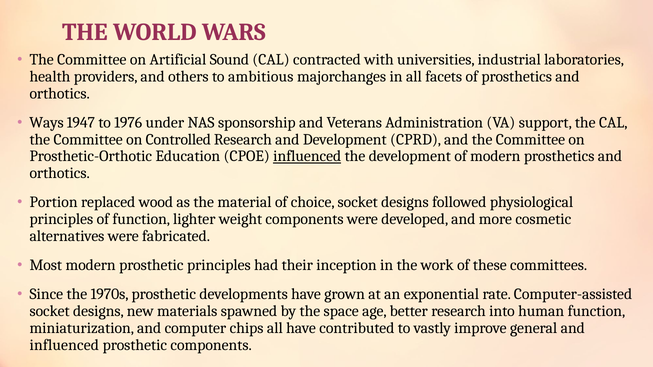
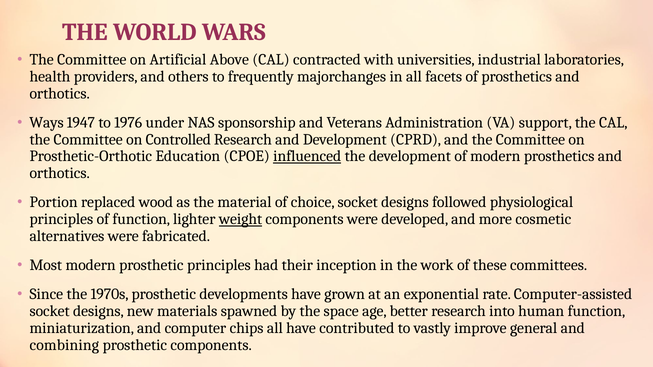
Sound: Sound -> Above
ambitious: ambitious -> frequently
weight underline: none -> present
influenced at (64, 345): influenced -> combining
